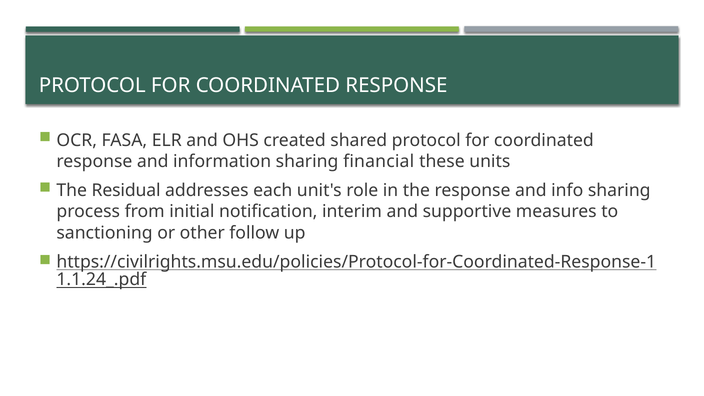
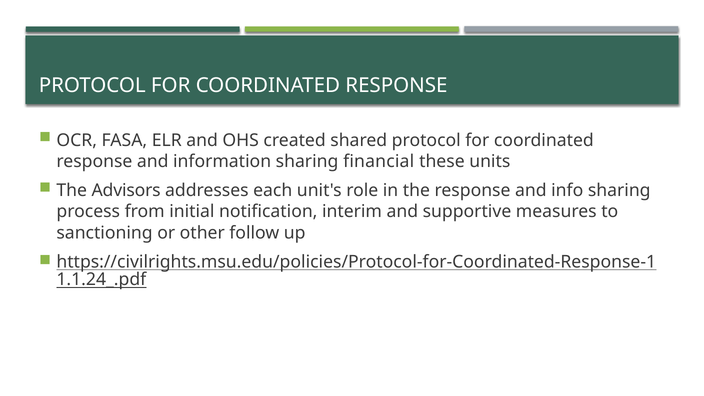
Residual: Residual -> Advisors
